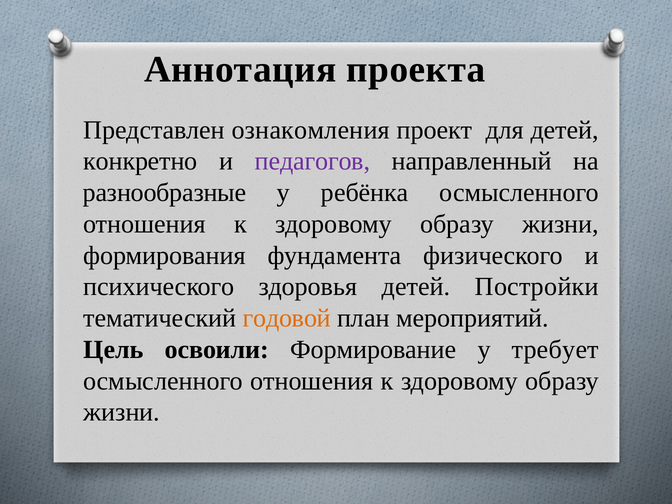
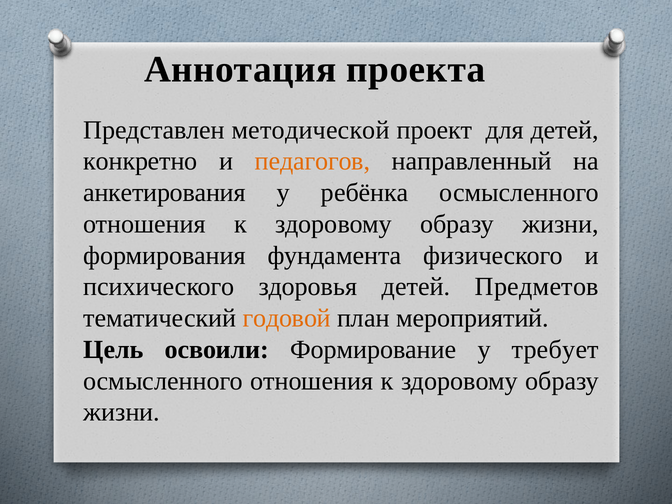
ознакомления: ознакомления -> методической
педагогов colour: purple -> orange
разнообразные: разнообразные -> анкетирования
Постройки: Постройки -> Предметов
